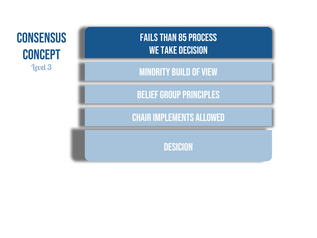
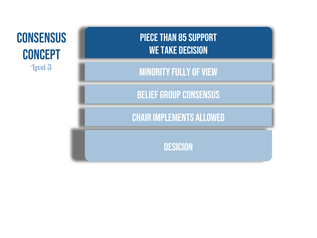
Fails: Fails -> Piece
process: process -> support
build: build -> fully
group principles: principles -> consensus
